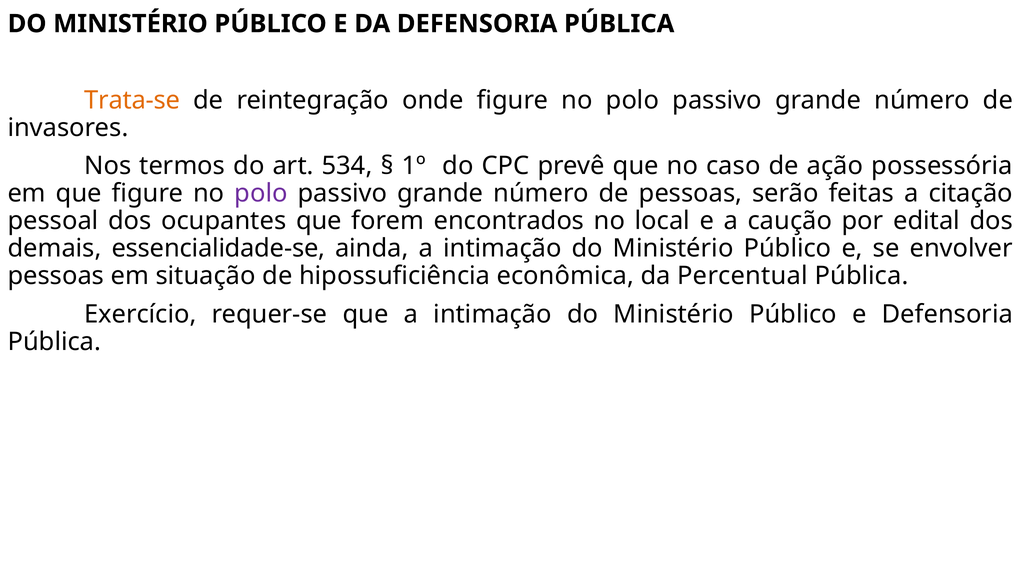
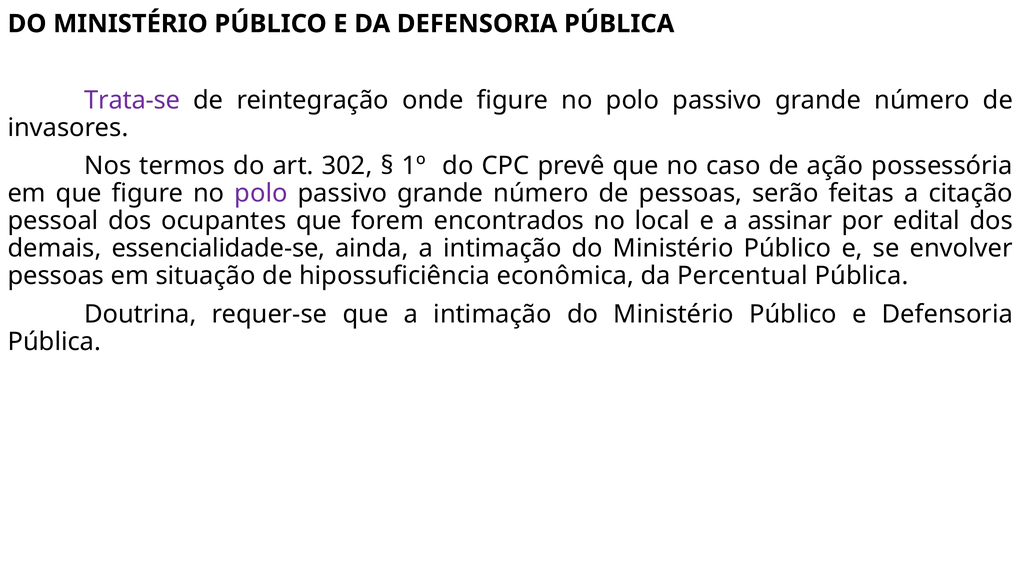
Trata-se colour: orange -> purple
534: 534 -> 302
caução: caução -> assinar
Exercício: Exercício -> Doutrina
